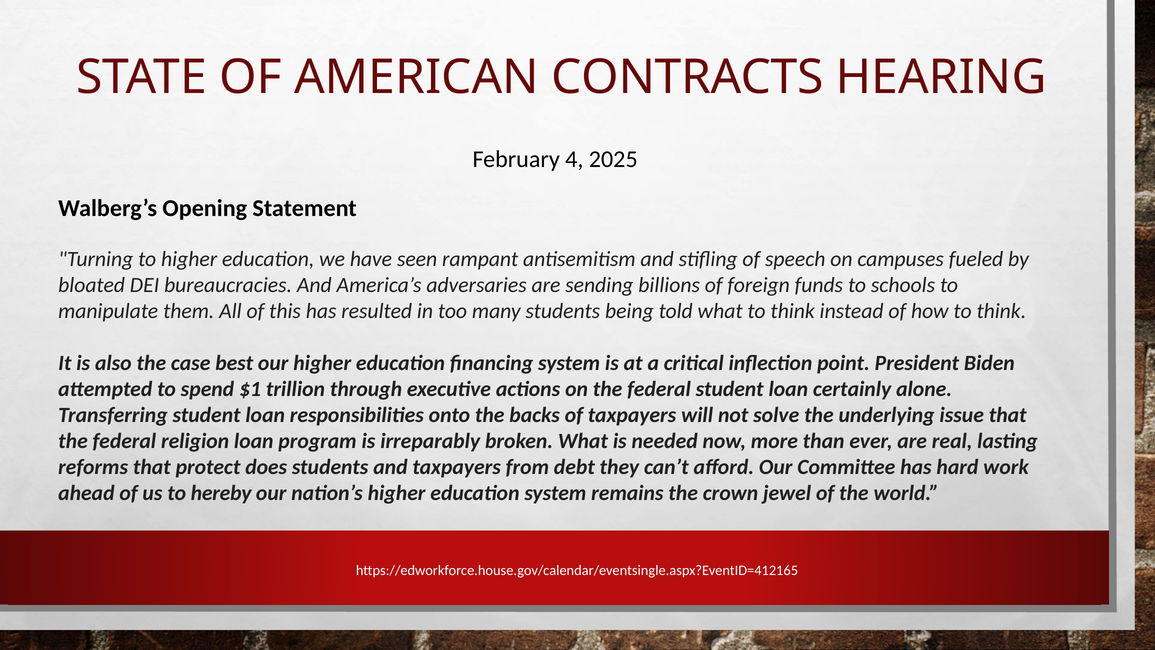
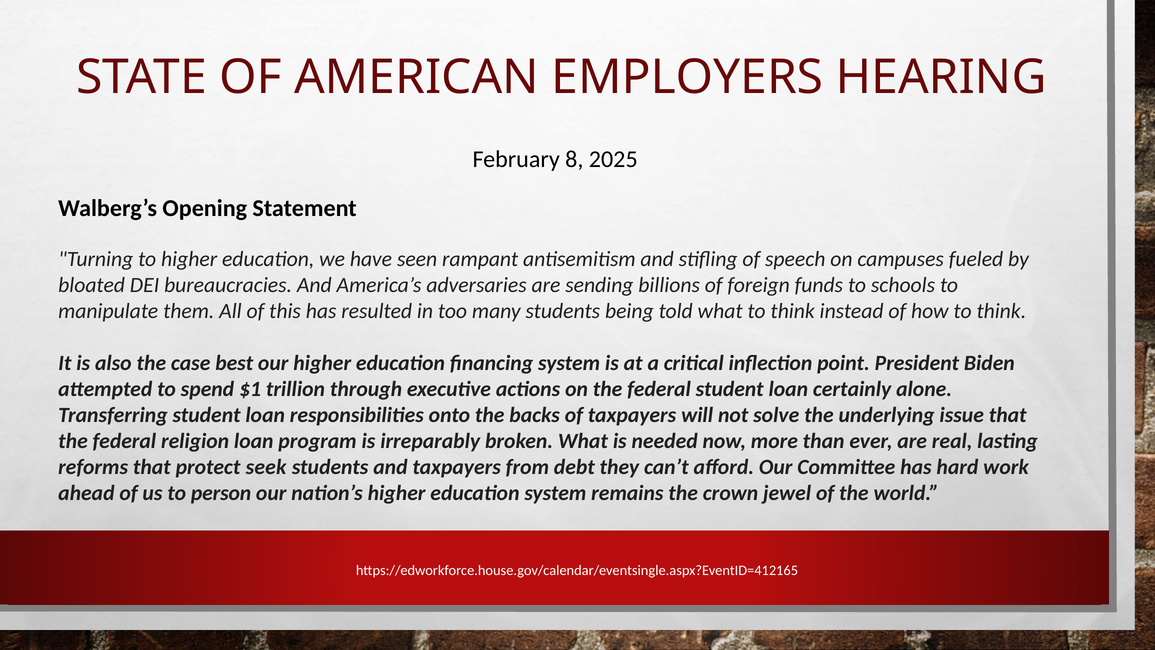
CONTRACTS: CONTRACTS -> EMPLOYERS
4: 4 -> 8
does: does -> seek
hereby: hereby -> person
